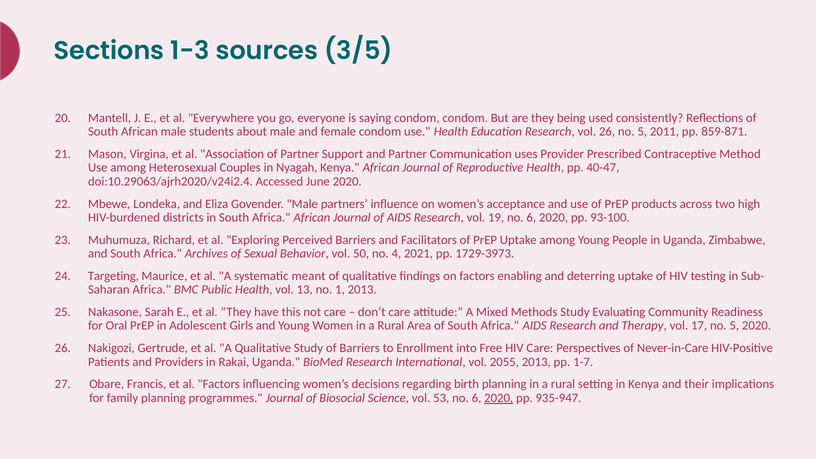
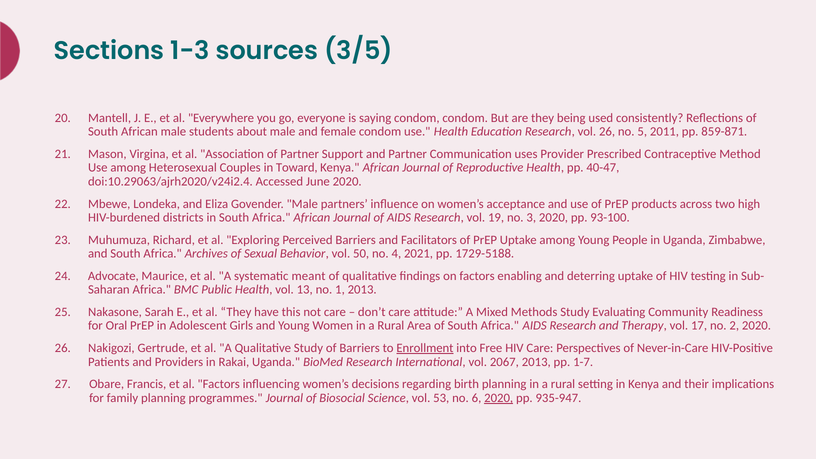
Nyagah: Nyagah -> Toward
19 no 6: 6 -> 3
1729-3973: 1729-3973 -> 1729-5188
Targeting: Targeting -> Advocate
17 no 5: 5 -> 2
Enrollment underline: none -> present
2055: 2055 -> 2067
